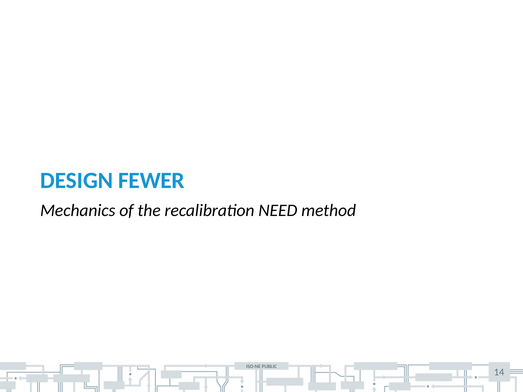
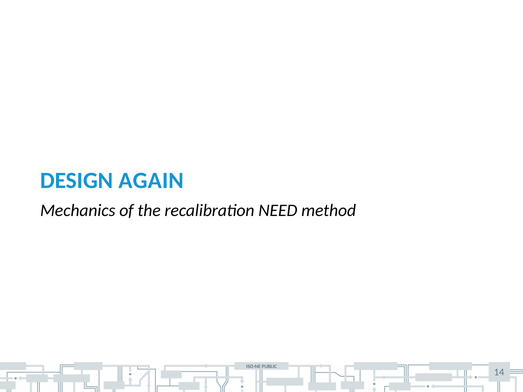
FEWER: FEWER -> AGAIN
